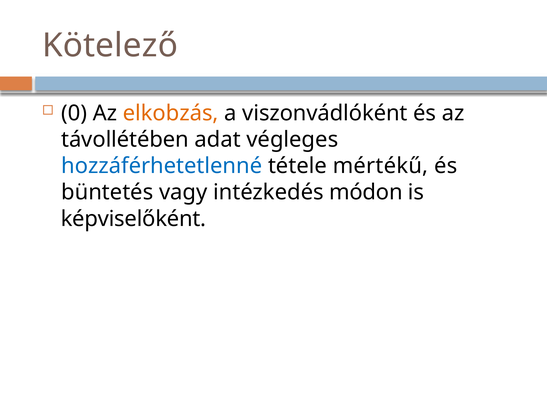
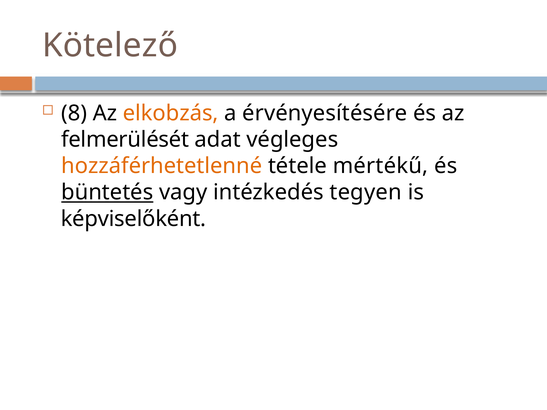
0: 0 -> 8
viszonvádlóként: viszonvádlóként -> érvényesítésére
távollétében: távollétében -> felmerülését
hozzáférhetetlenné colour: blue -> orange
büntetés underline: none -> present
módon: módon -> tegyen
